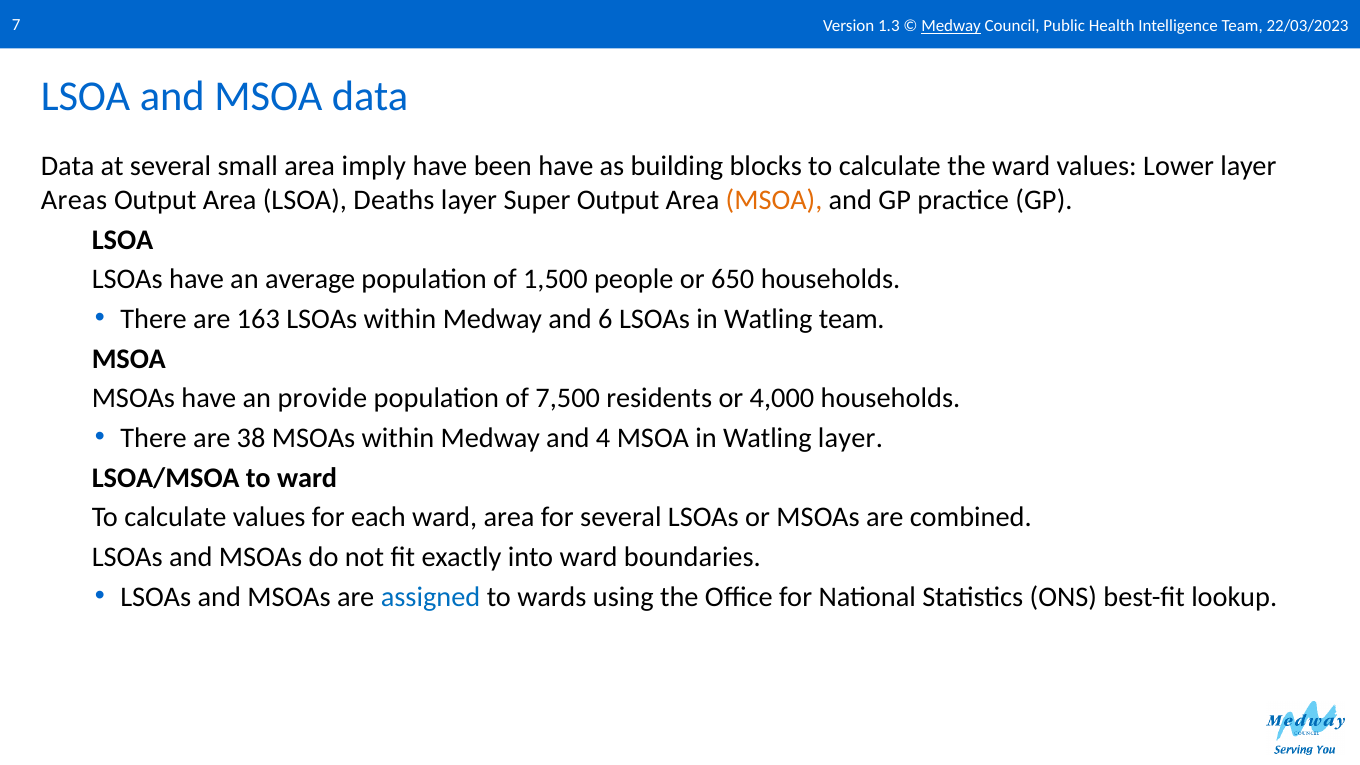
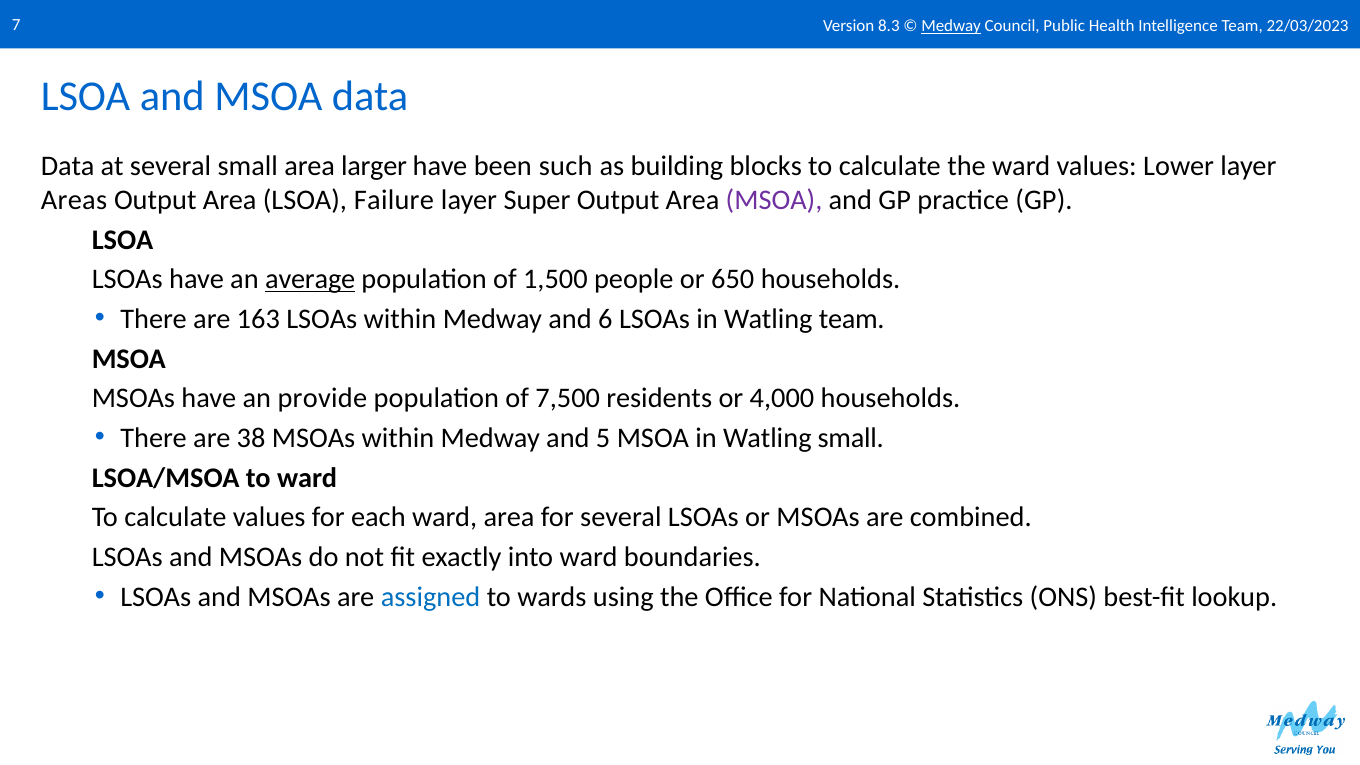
1.3: 1.3 -> 8.3
imply: imply -> larger
been have: have -> such
Deaths: Deaths -> Failure
MSOA at (774, 200) colour: orange -> purple
average underline: none -> present
4: 4 -> 5
Watling layer: layer -> small
